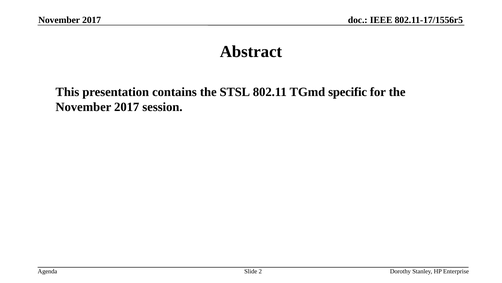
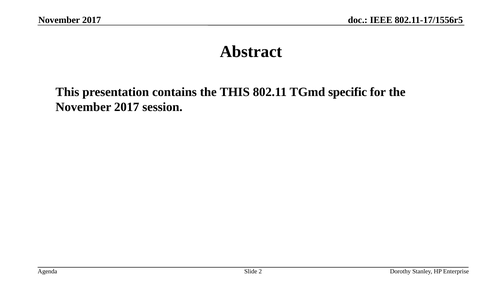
the STSL: STSL -> THIS
